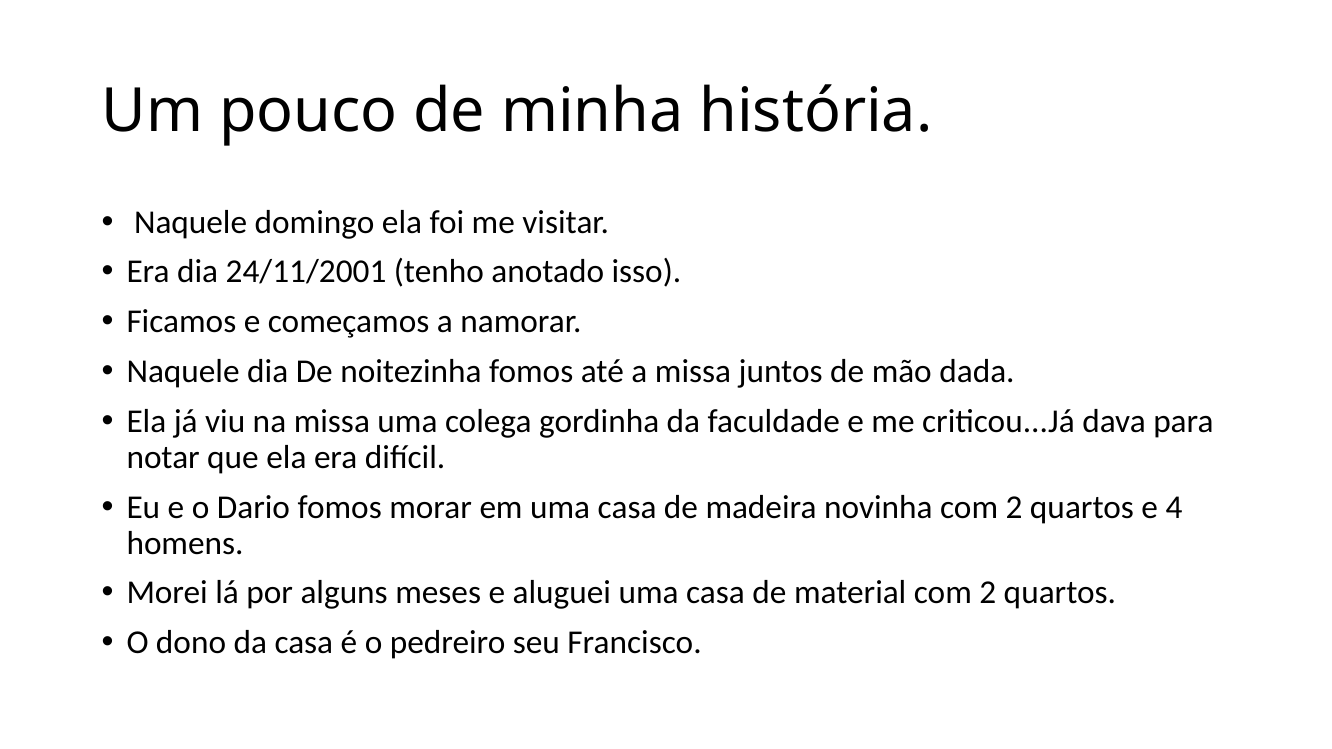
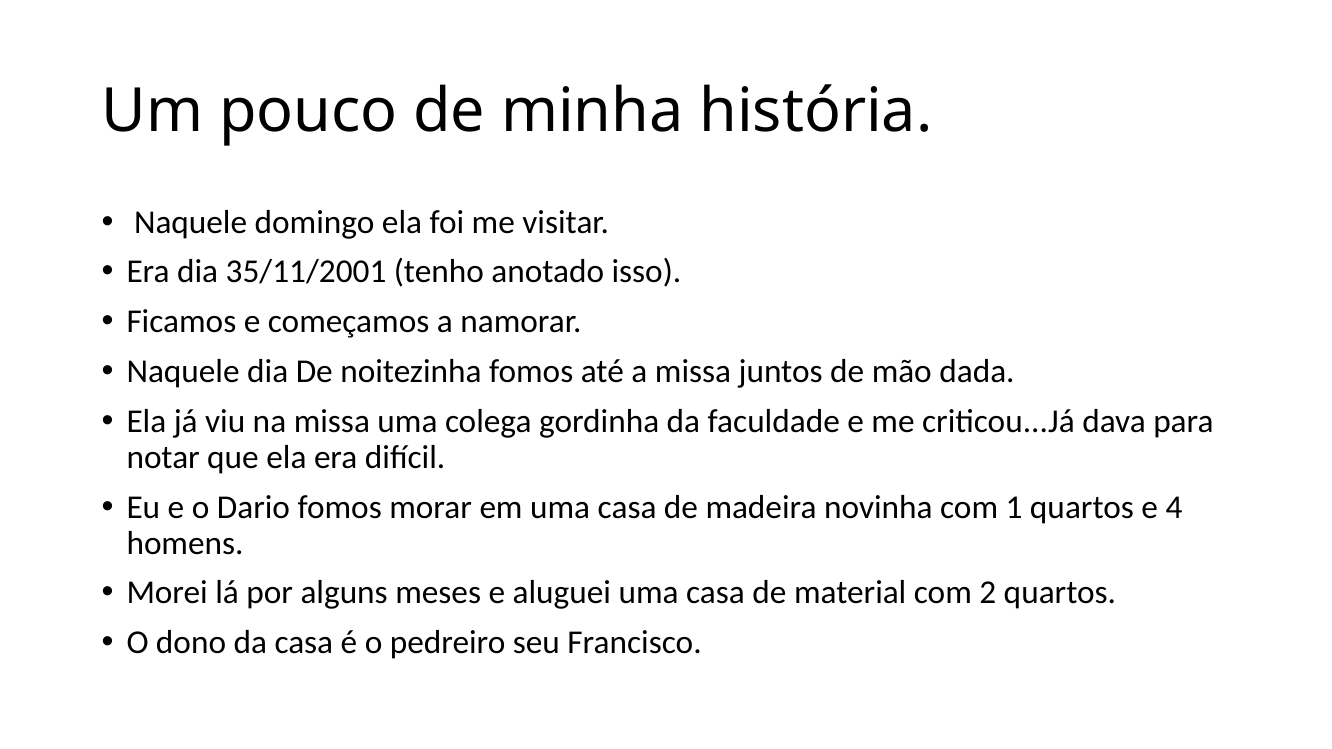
24/11/2001: 24/11/2001 -> 35/11/2001
novinha com 2: 2 -> 1
